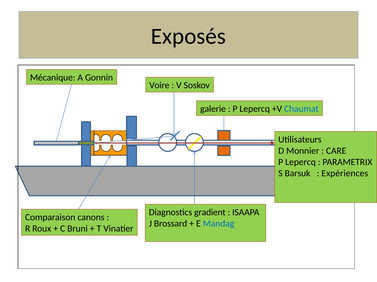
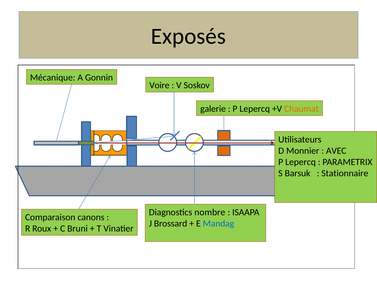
Chaumat colour: blue -> orange
CARE: CARE -> AVEC
Expériences: Expériences -> Stationnaire
gradient: gradient -> nombre
